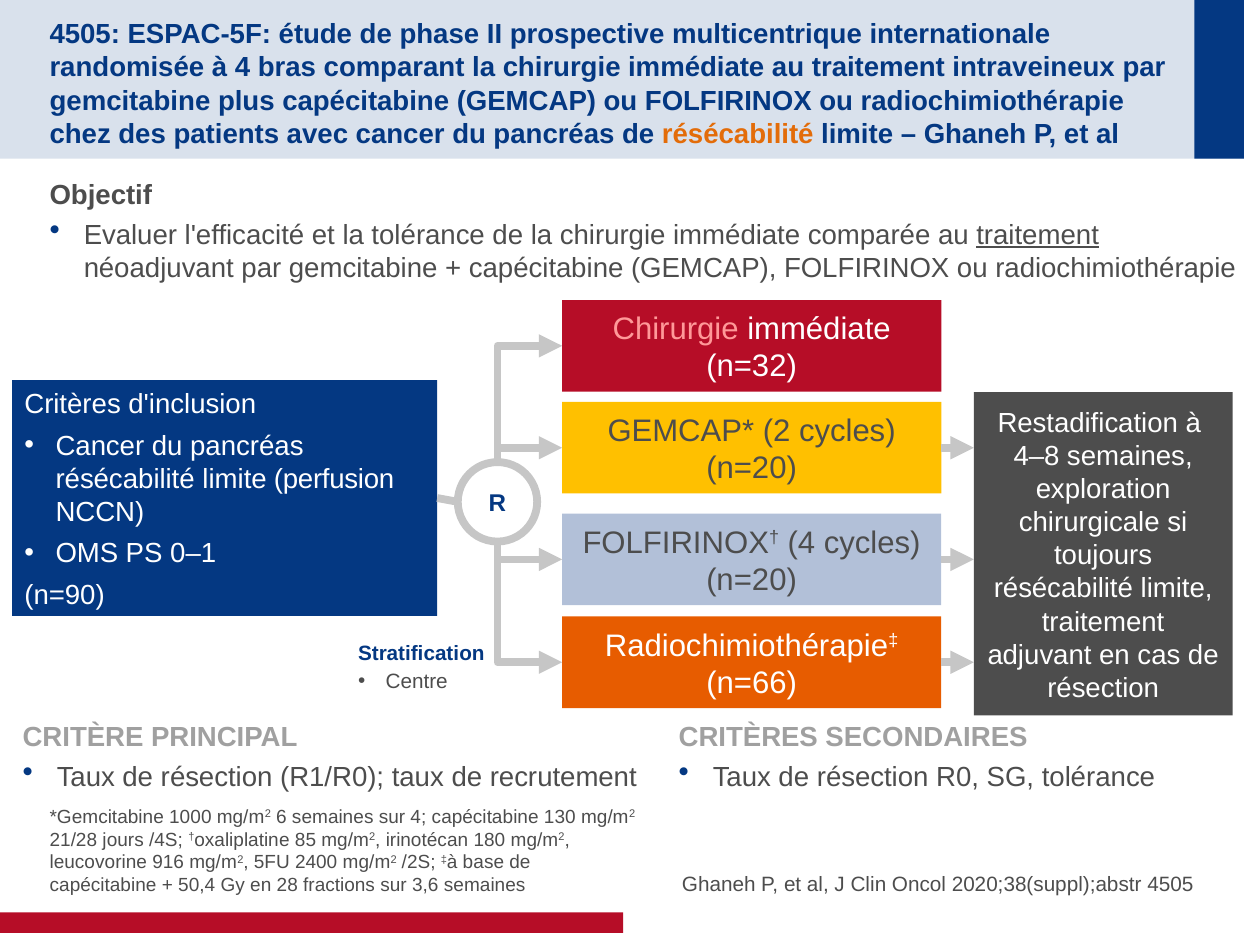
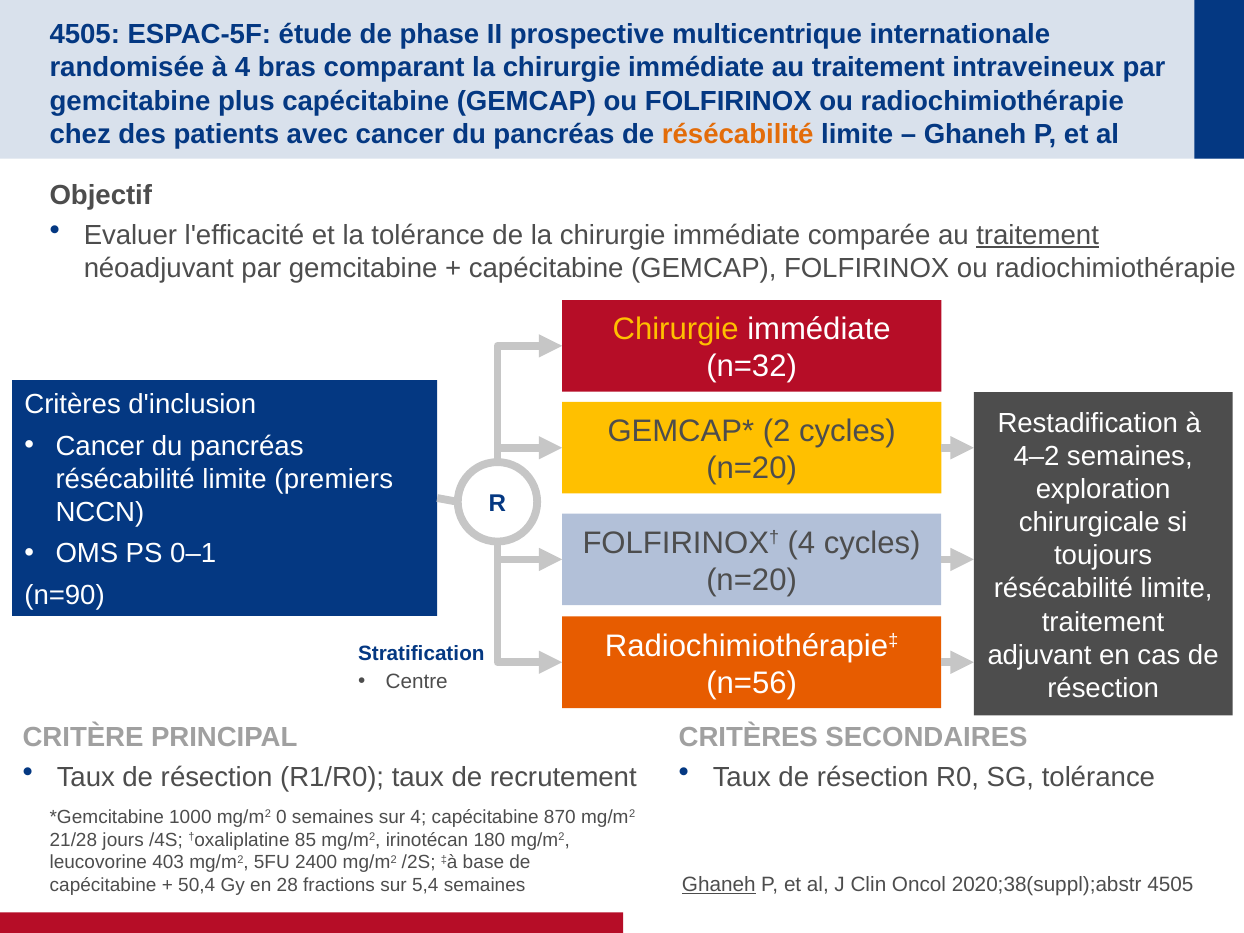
Chirurgie at (676, 329) colour: pink -> yellow
4–8: 4–8 -> 4–2
perfusion: perfusion -> premiers
n=66: n=66 -> n=56
6: 6 -> 0
130: 130 -> 870
916: 916 -> 403
3,6: 3,6 -> 5,4
Ghaneh at (719, 885) underline: none -> present
